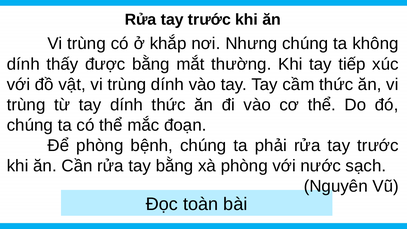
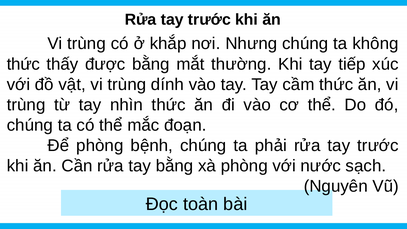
dính at (23, 64): dính -> thức
tay dính: dính -> nhìn
